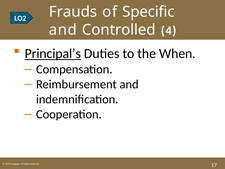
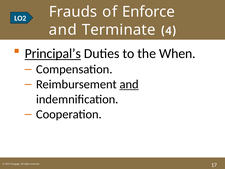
Specific: Specific -> Enforce
Controlled: Controlled -> Terminate
and at (129, 84) underline: none -> present
